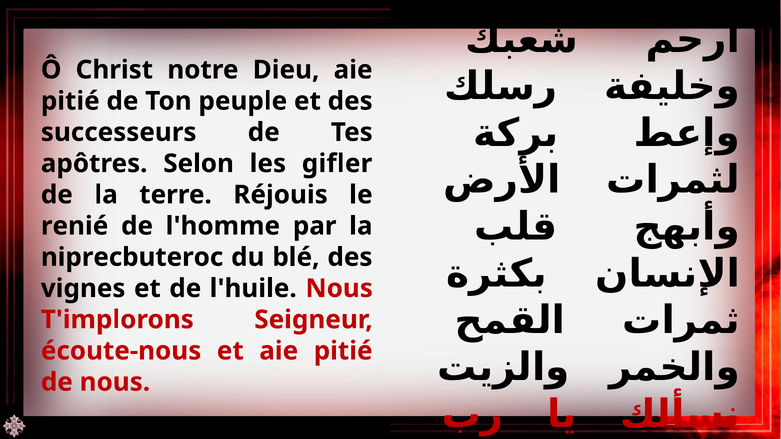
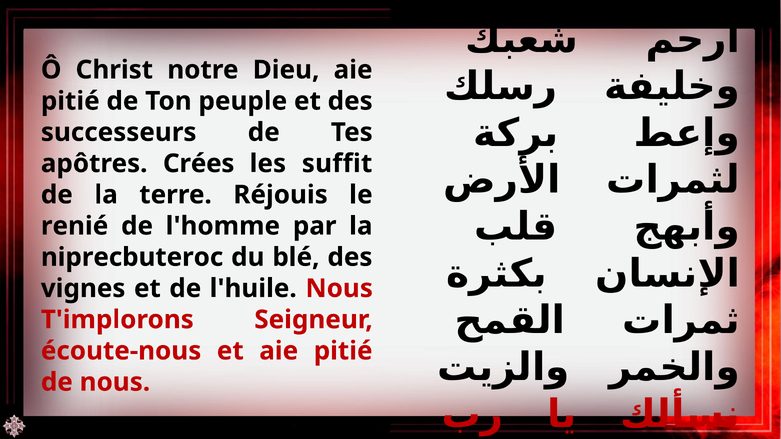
Selon: Selon -> Crées
gifler: gifler -> suffit
